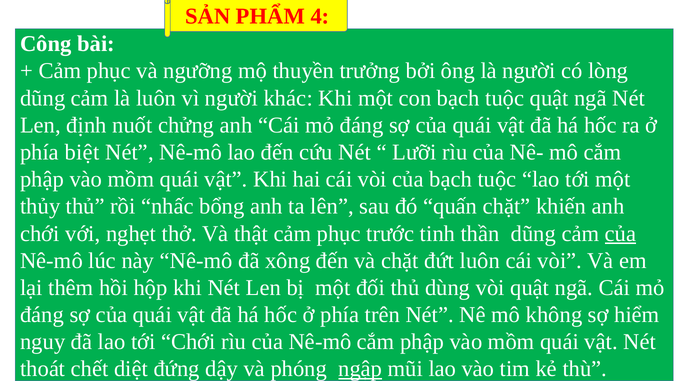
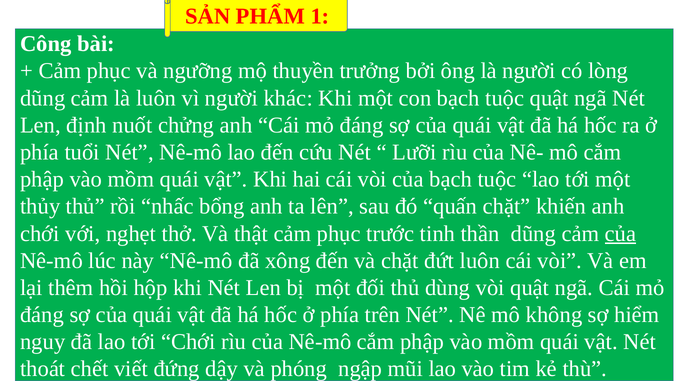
4: 4 -> 1
biệt: biệt -> tuổi
diệt: diệt -> viết
ngập underline: present -> none
